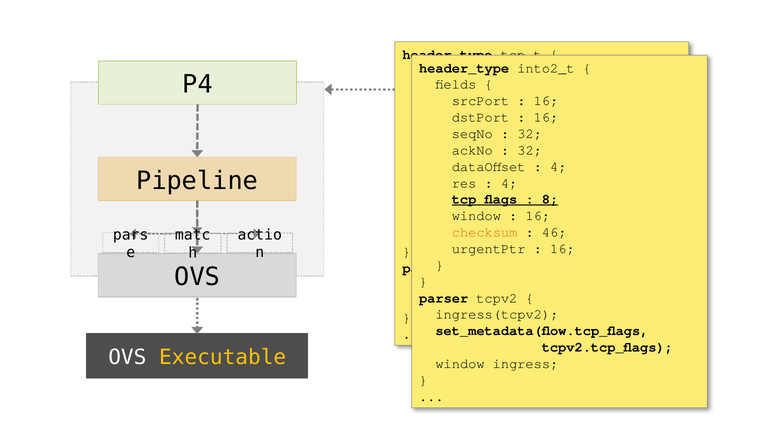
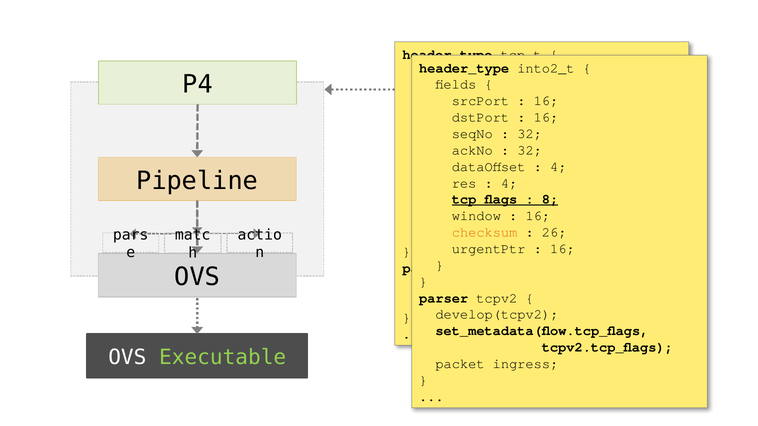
46: 46 -> 26
ingress(tcpv2: ingress(tcpv2 -> develop(tcpv2
Executable colour: yellow -> light green
window at (460, 364): window -> packet
